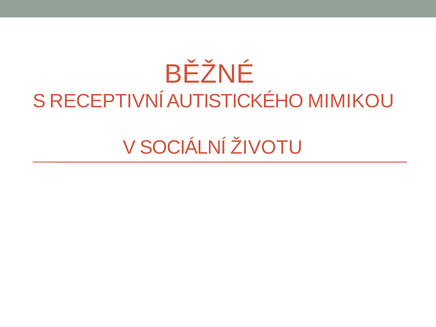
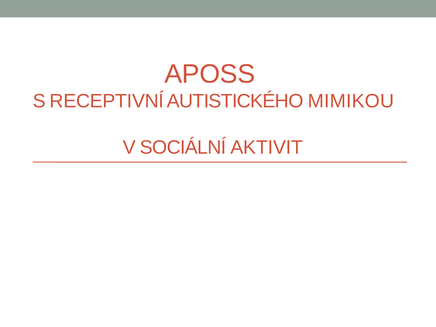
BĚŽNÉ: BĚŽNÉ -> APOSS
ŽIVOTU: ŽIVOTU -> AKTIVIT
